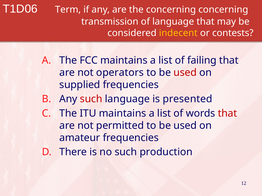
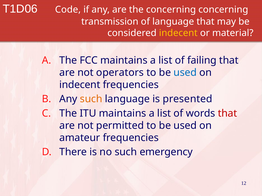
Term: Term -> Code
contests: contests -> material
used at (185, 73) colour: red -> blue
supplied at (80, 85): supplied -> indecent
such at (91, 99) colour: red -> orange
production: production -> emergency
